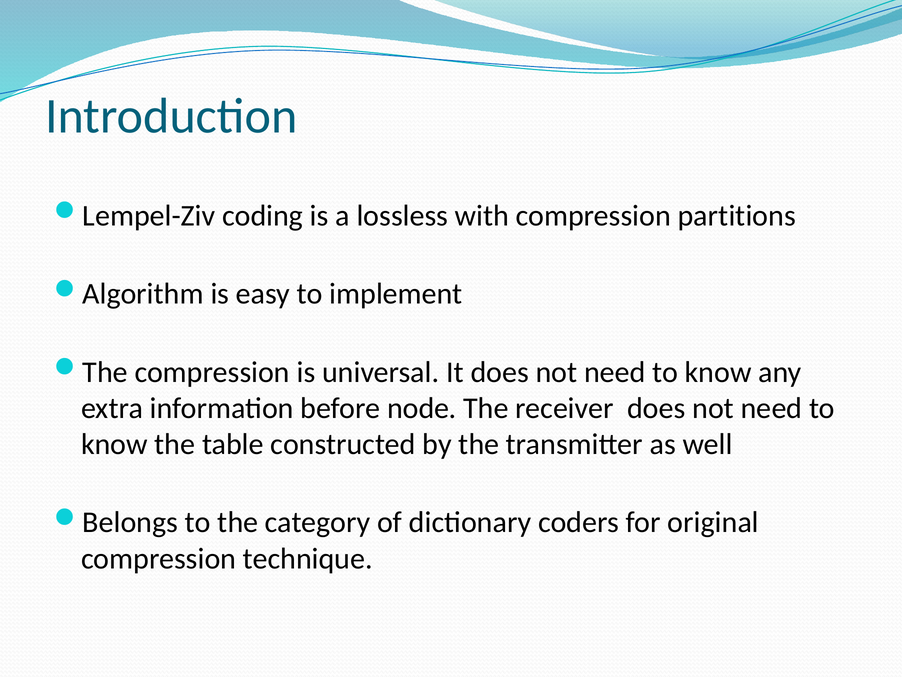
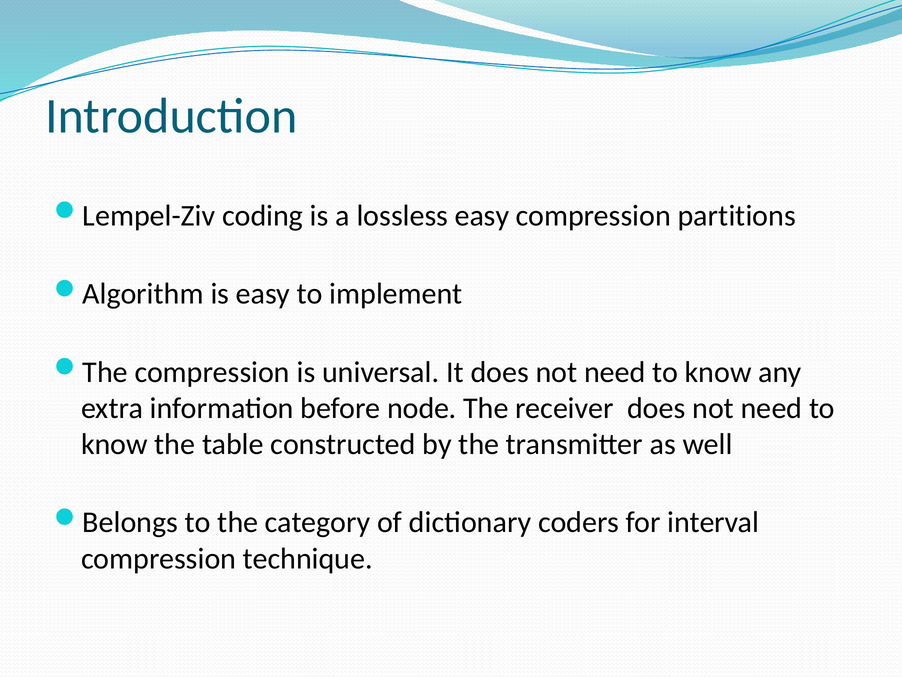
lossless with: with -> easy
original: original -> interval
